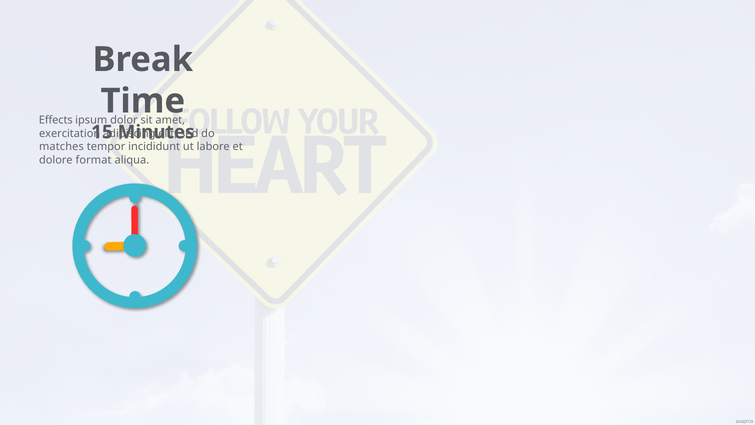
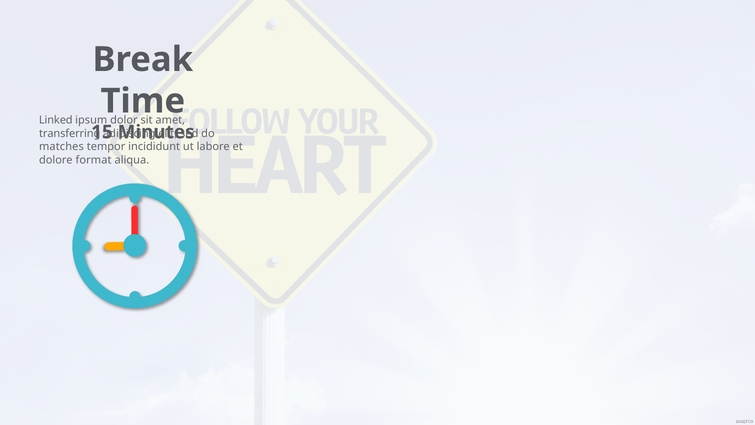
Effects: Effects -> Linked
exercitation: exercitation -> transferring
